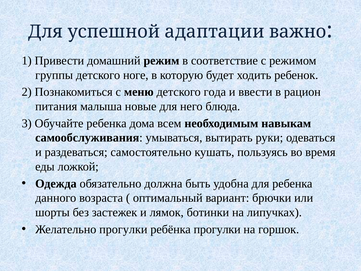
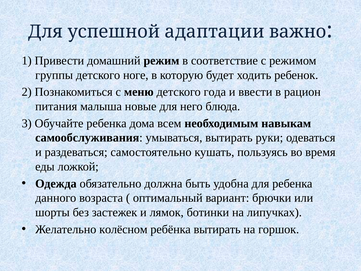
Желательно прогулки: прогулки -> колёсном
ребёнка прогулки: прогулки -> вытирать
